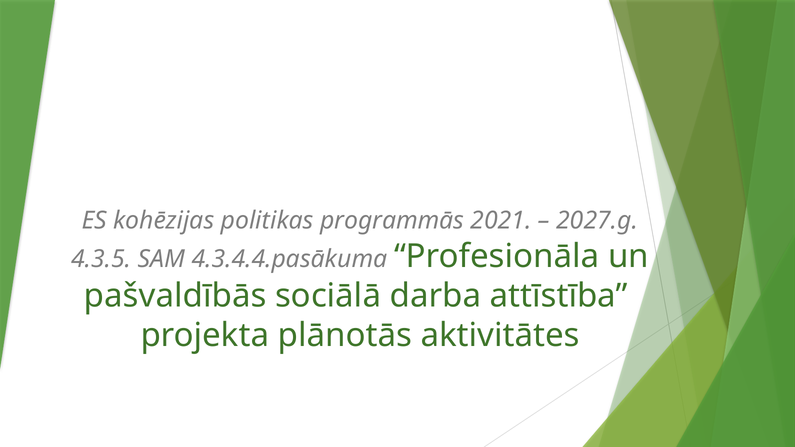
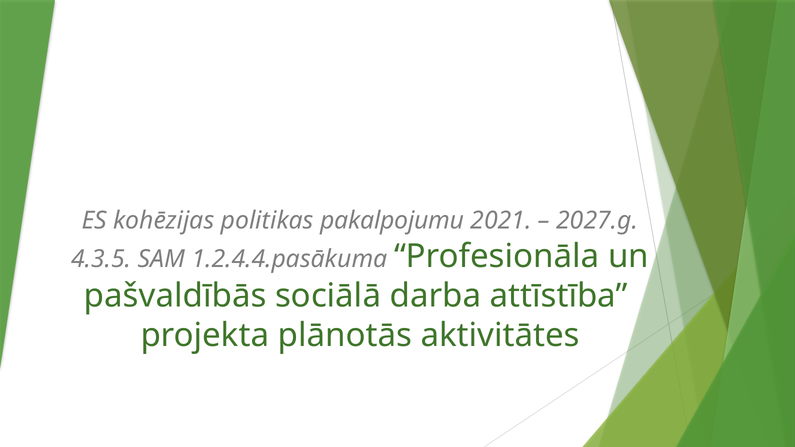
programmās: programmās -> pakalpojumu
4.3.4.4.pasākuma: 4.3.4.4.pasākuma -> 1.2.4.4.pasākuma
